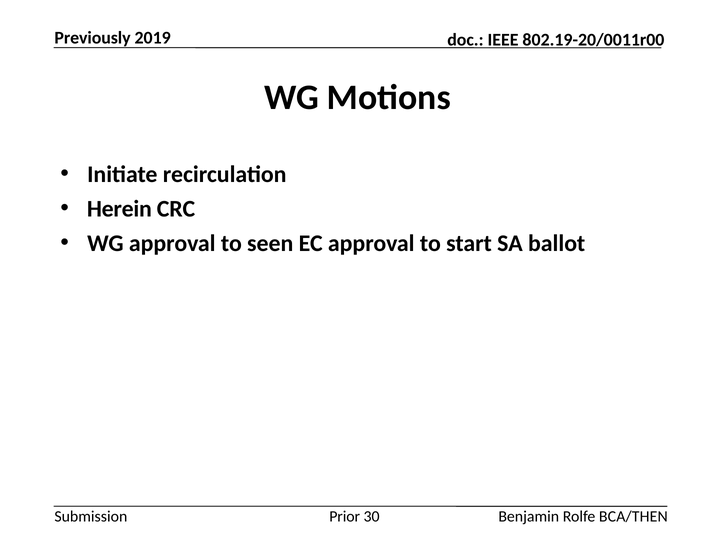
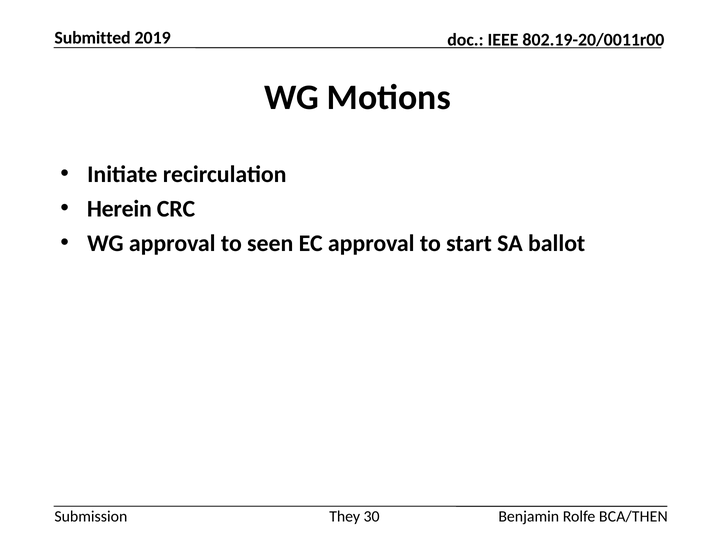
Previously: Previously -> Submitted
Prior: Prior -> They
